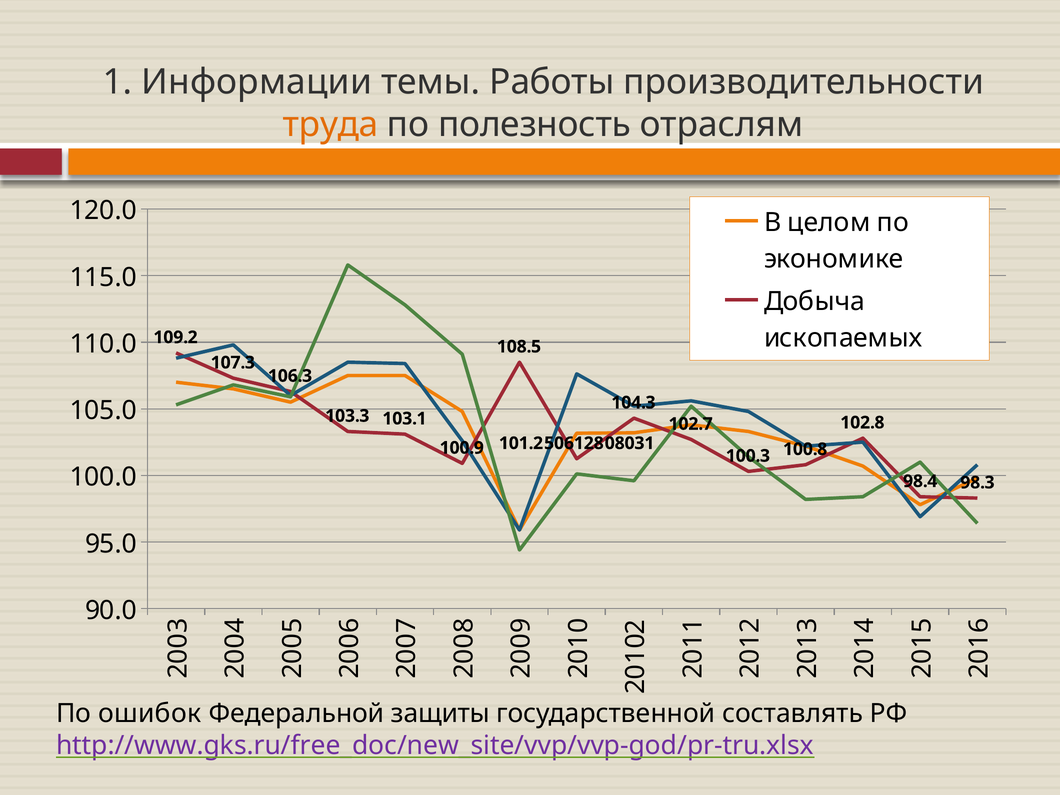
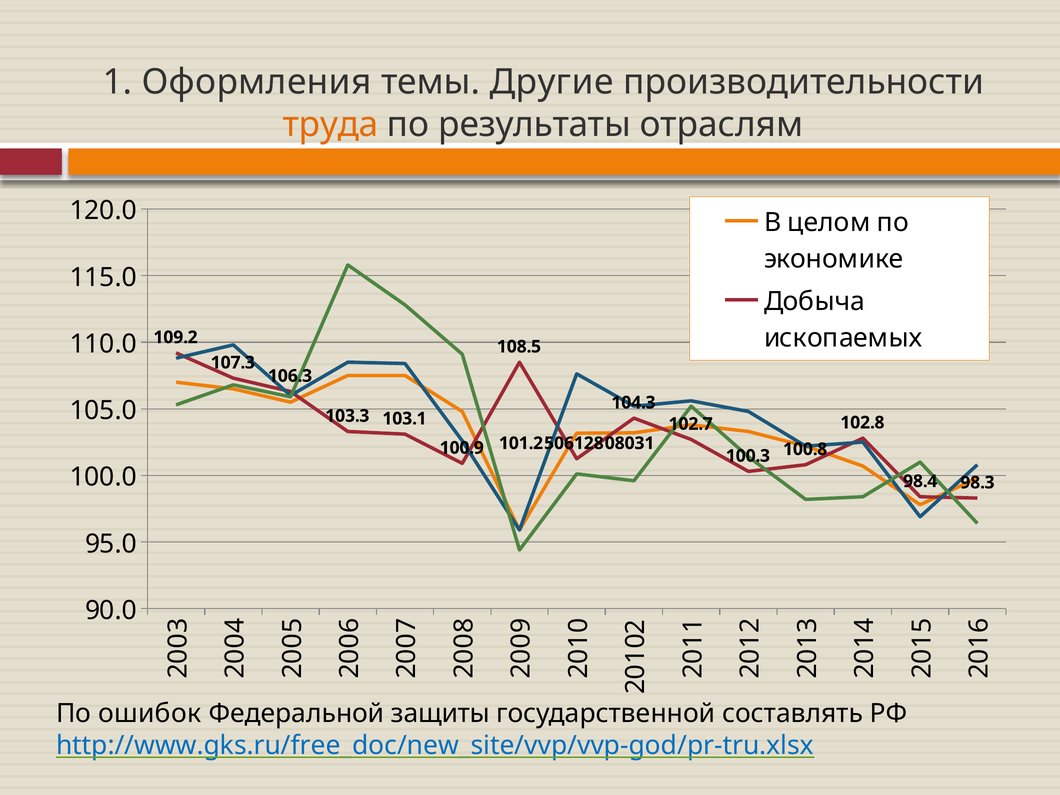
Информации: Информации -> Оформления
Работы: Работы -> Другие
полезность: полезность -> результаты
http://www.gks.ru/free_doc/new_site/vvp/vvp-god/pr-tru.xlsx colour: purple -> blue
